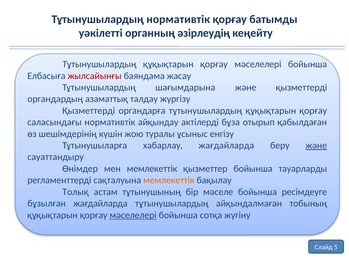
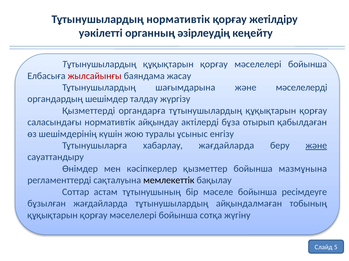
батымды: батымды -> жетілдіру
және қызметтерді: қызметтерді -> мәселелерді
азаматтық: азаматтық -> шешімдер
мен мемлекеттік: мемлекеттік -> кәсіпкерлер
тауарларды: тауарларды -> мазмұнына
мемлекеттік at (169, 181) colour: orange -> black
Толық: Толық -> Соттар
мәселелері at (133, 216) underline: present -> none
